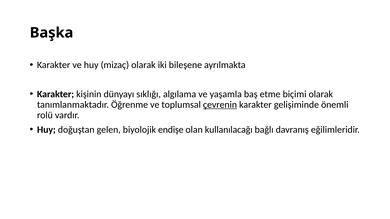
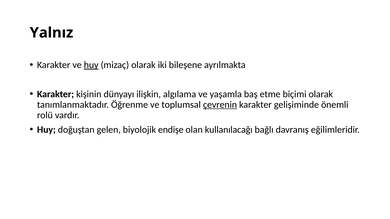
Başka: Başka -> Yalnız
huy at (91, 65) underline: none -> present
sıklığı: sıklığı -> ilişkin
